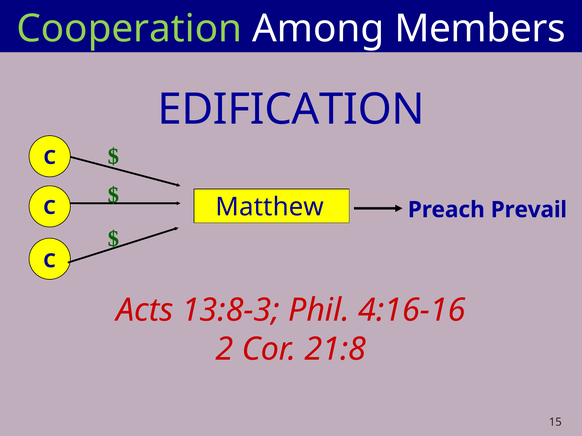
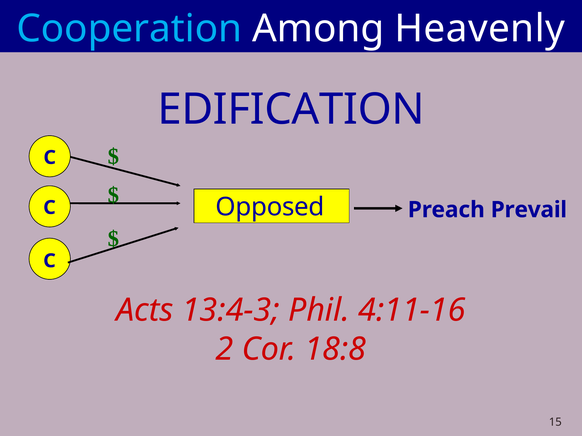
Cooperation colour: light green -> light blue
Members: Members -> Heavenly
Matthew: Matthew -> Opposed
13:8-3: 13:8-3 -> 13:4-3
4:16-16: 4:16-16 -> 4:11-16
21:8: 21:8 -> 18:8
